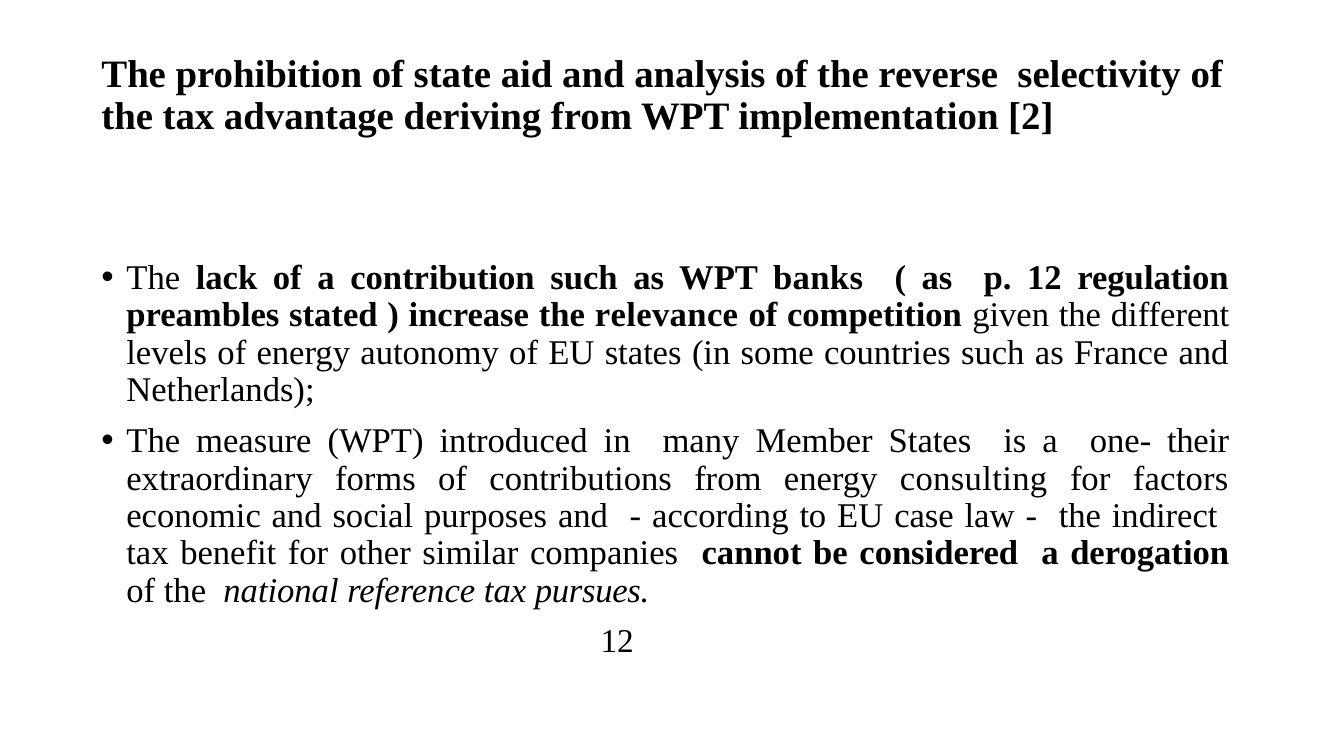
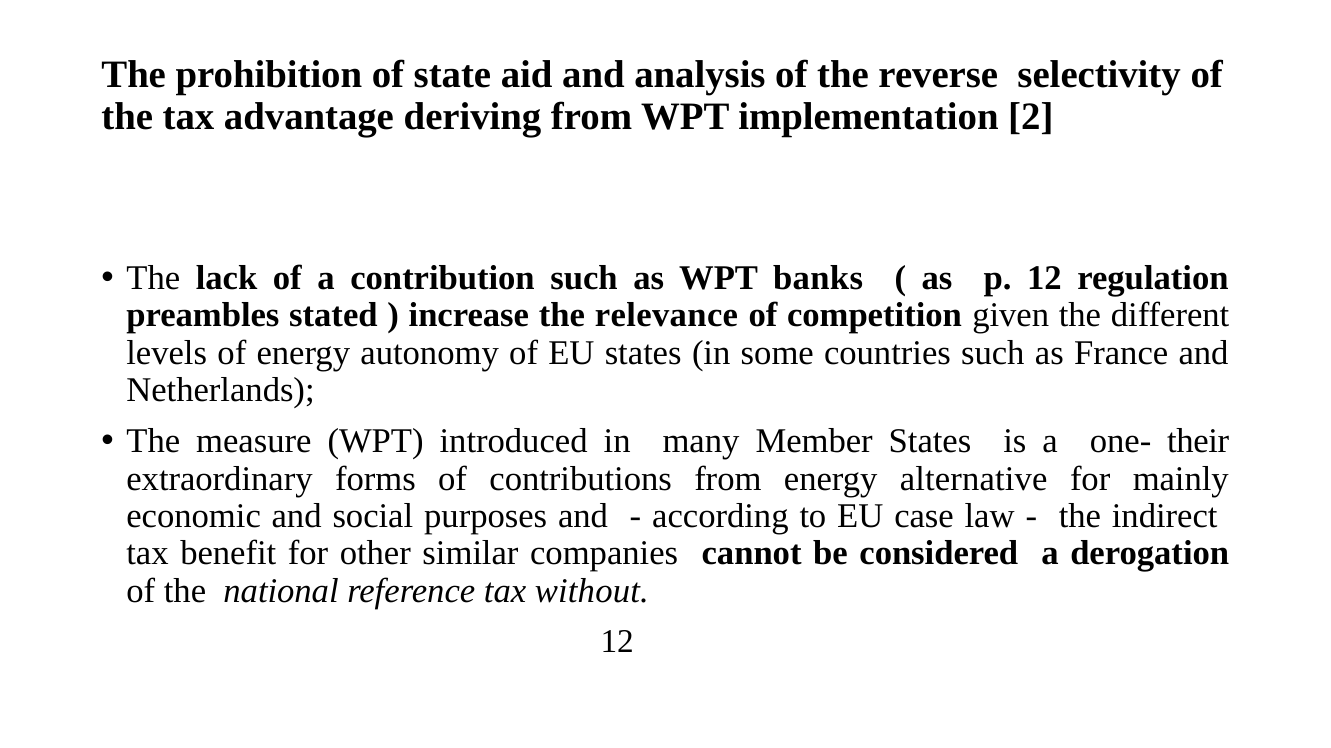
consulting: consulting -> alternative
factors: factors -> mainly
pursues: pursues -> without
